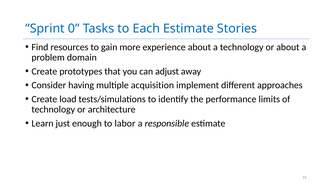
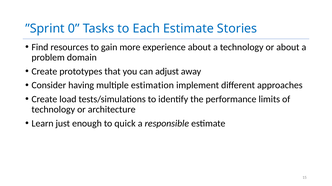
acquisition: acquisition -> estimation
labor: labor -> quick
